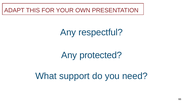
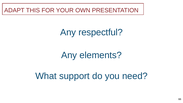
protected: protected -> elements
